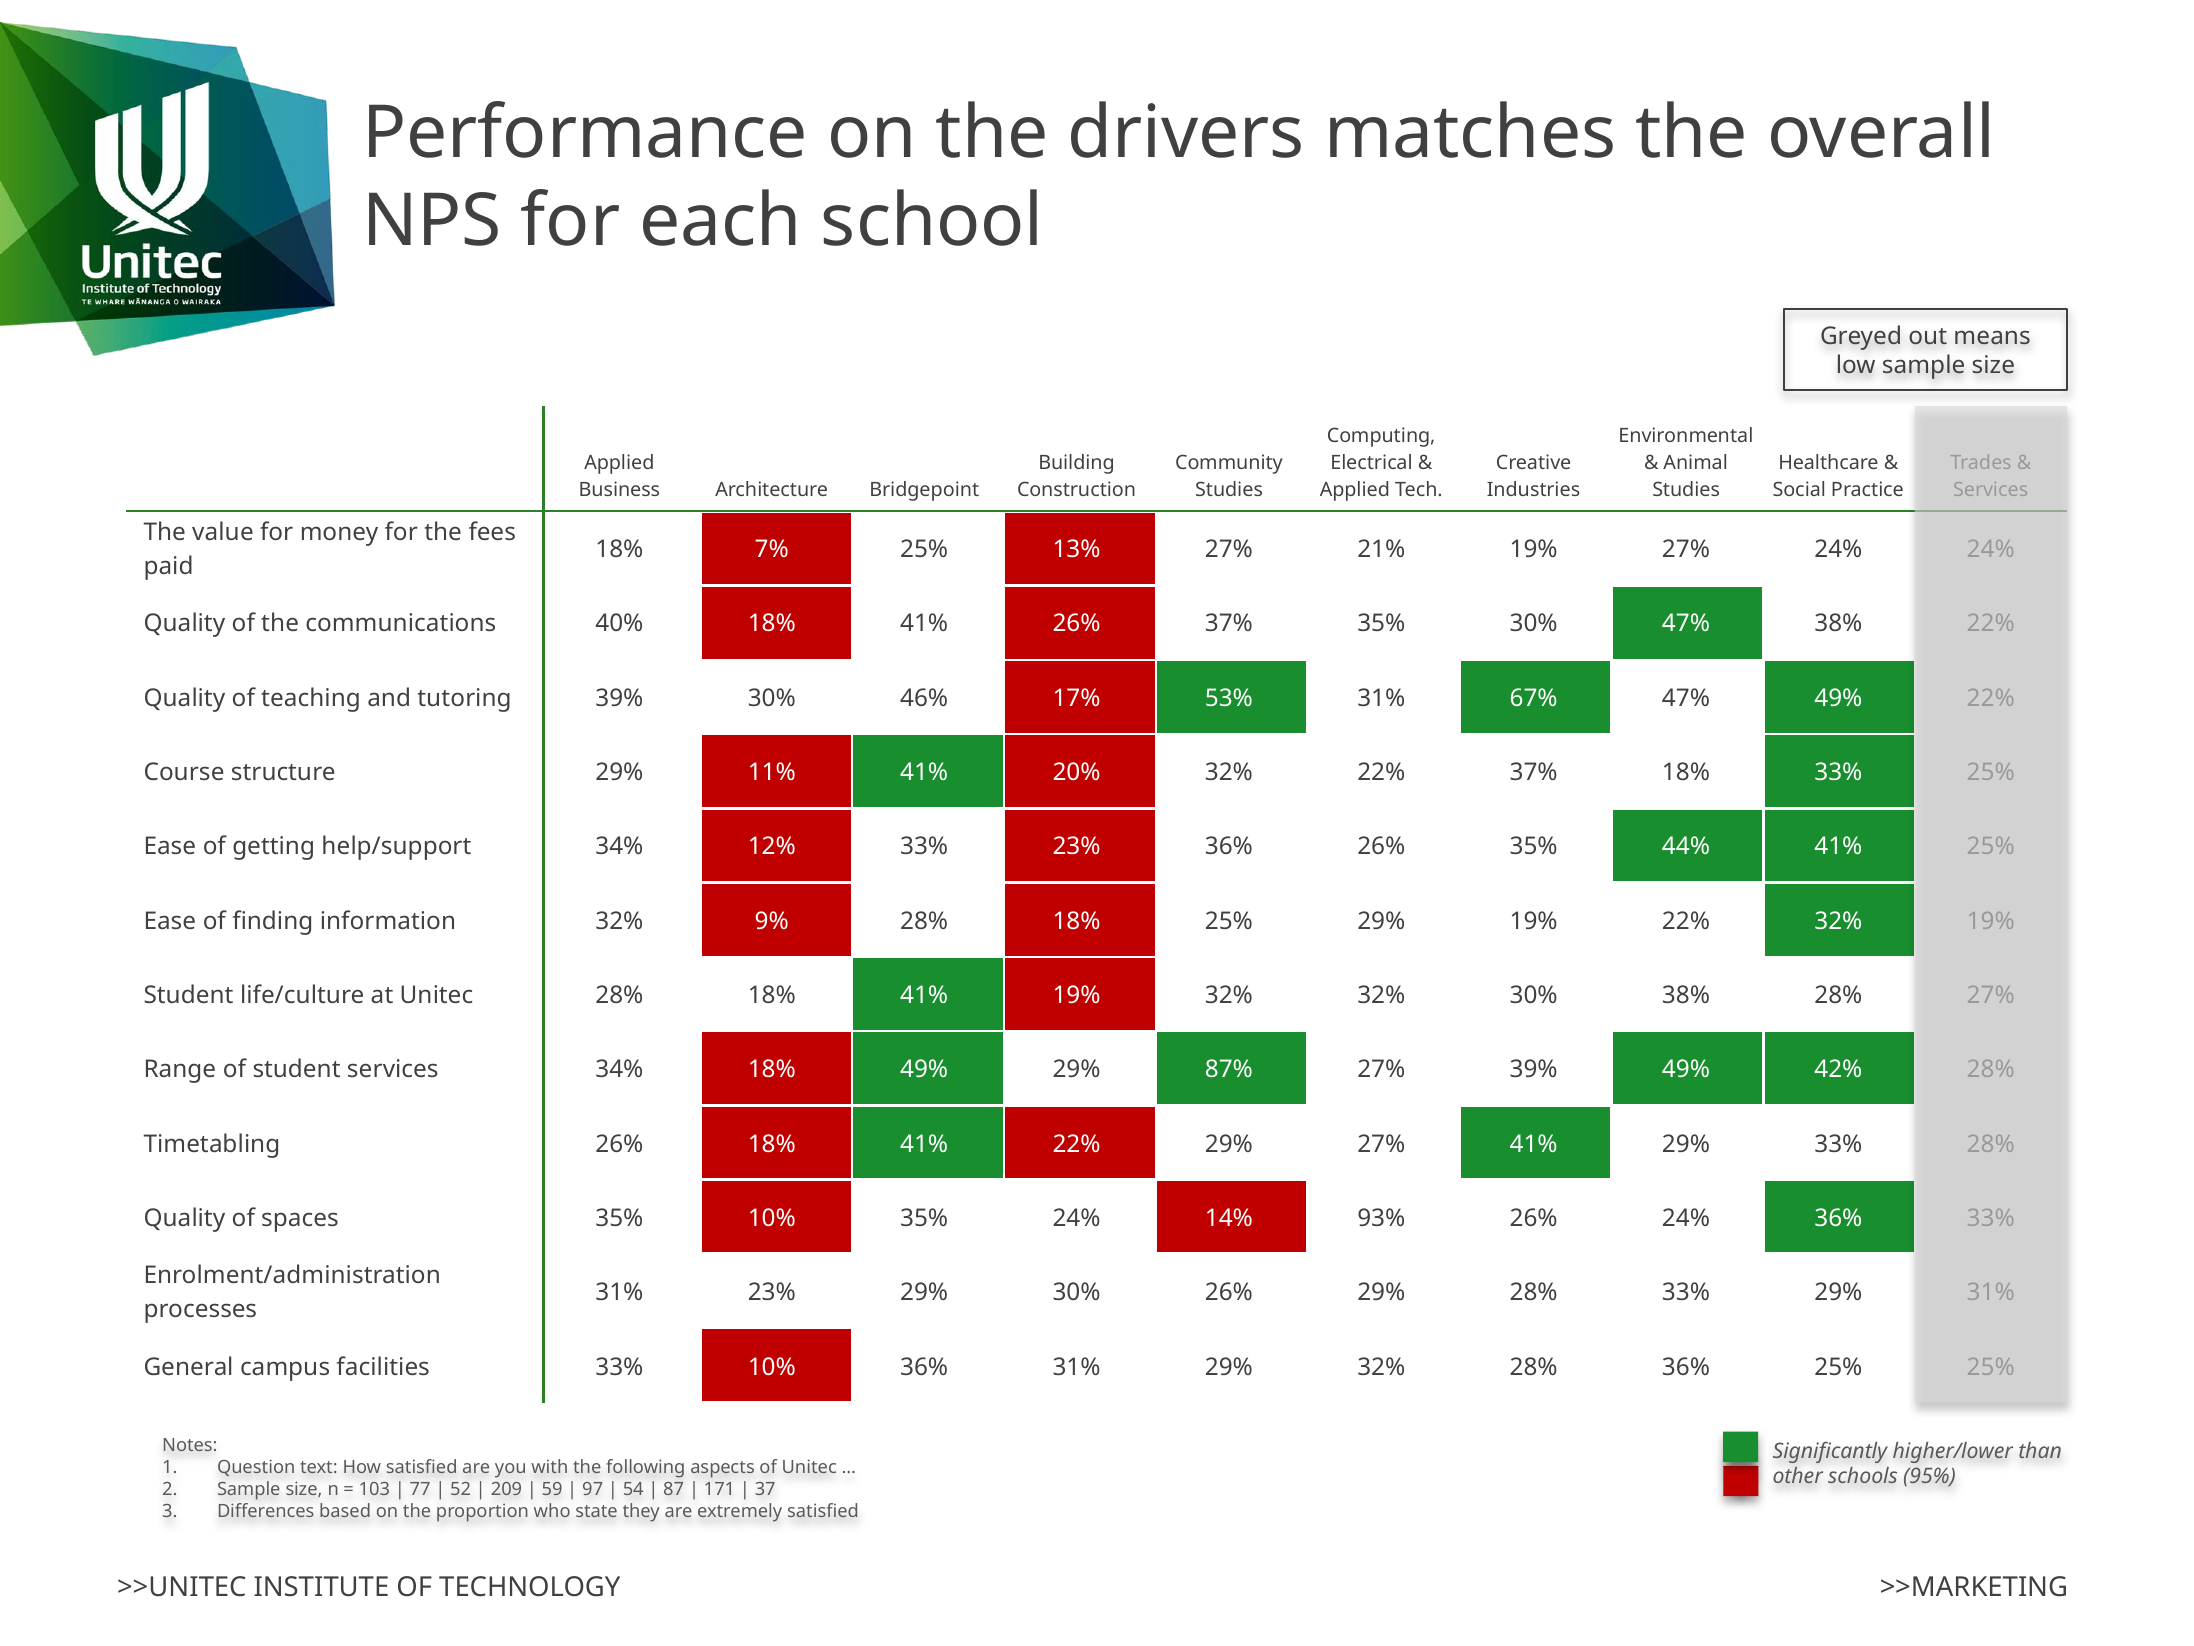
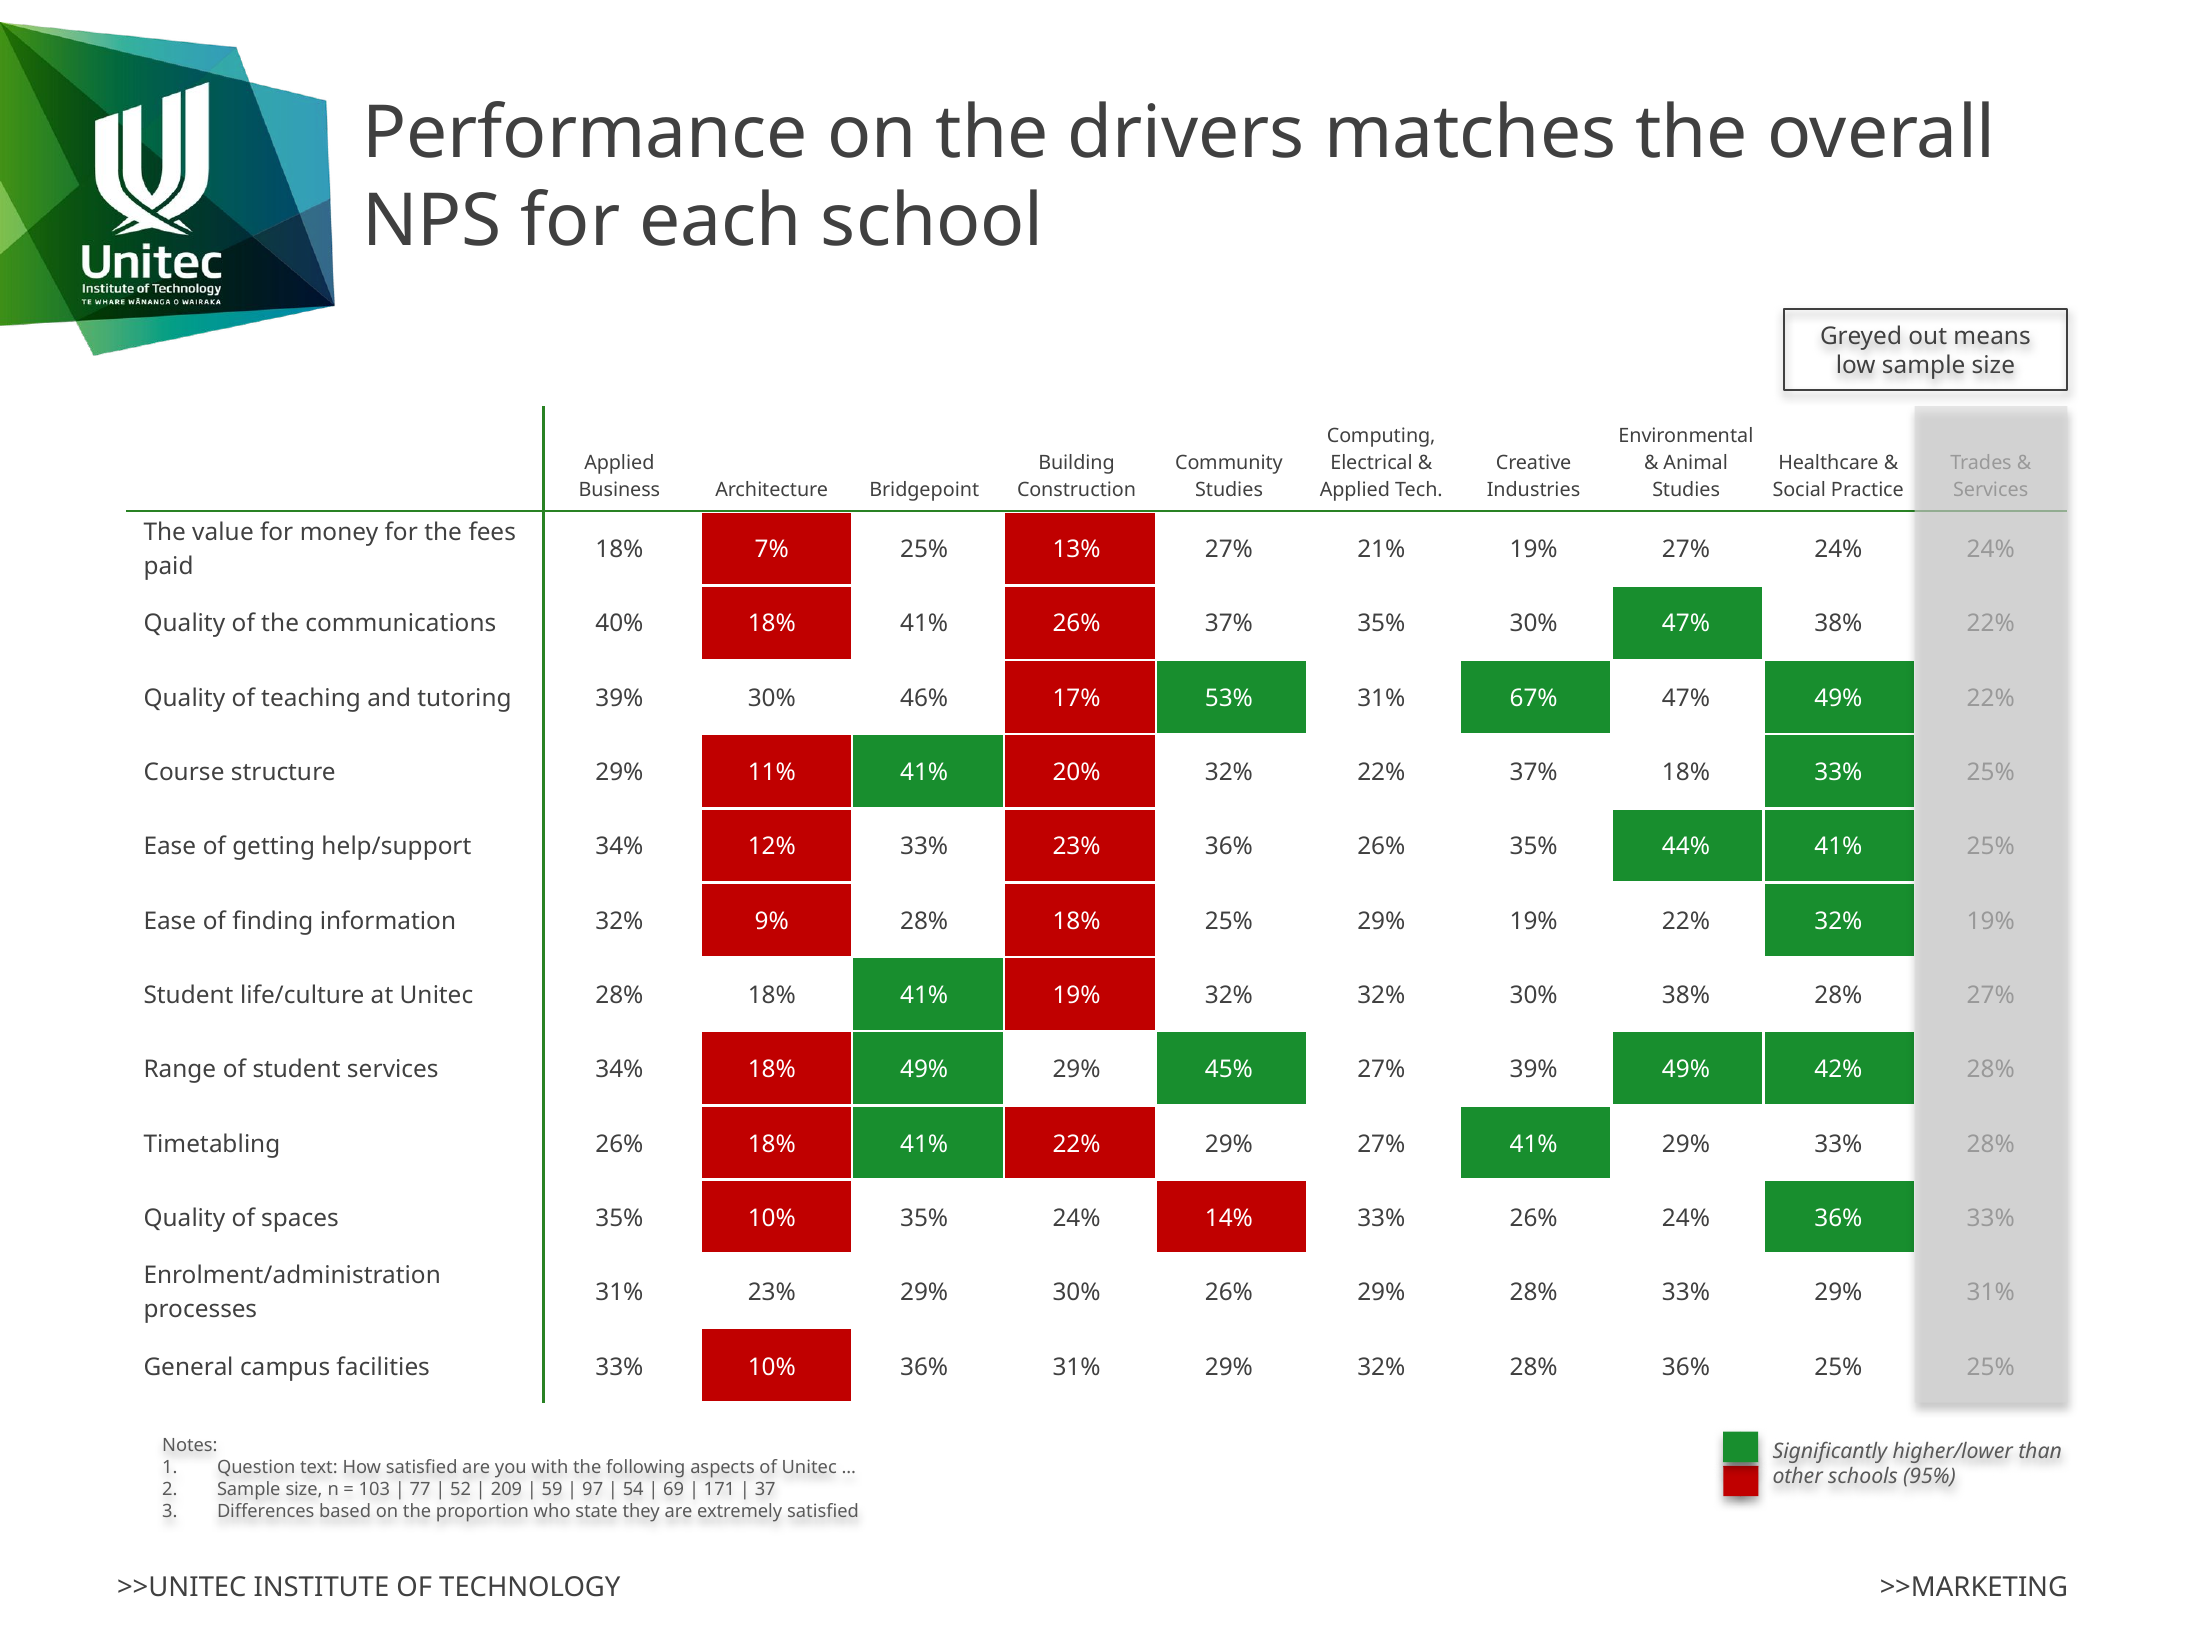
87%: 87% -> 45%
14% 93%: 93% -> 33%
87: 87 -> 69
